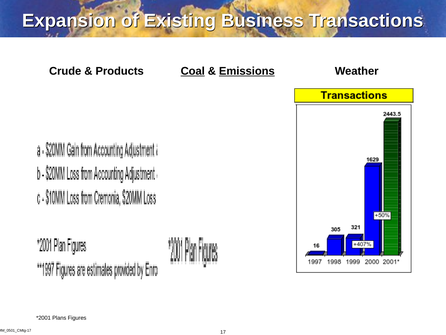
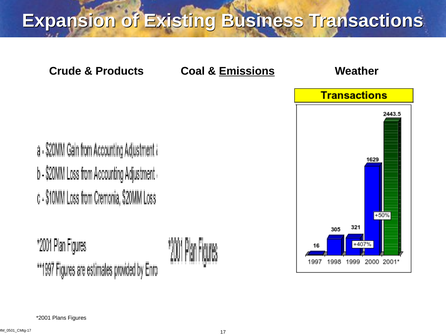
Coal underline: present -> none
